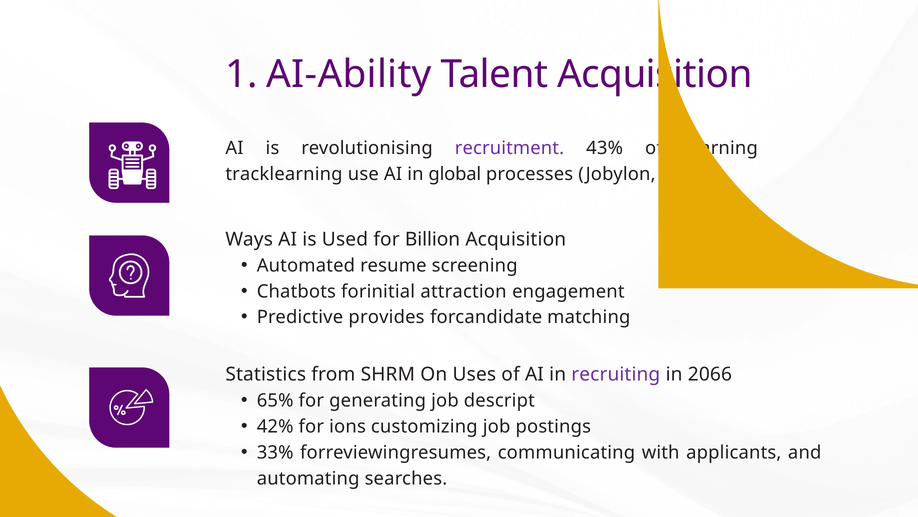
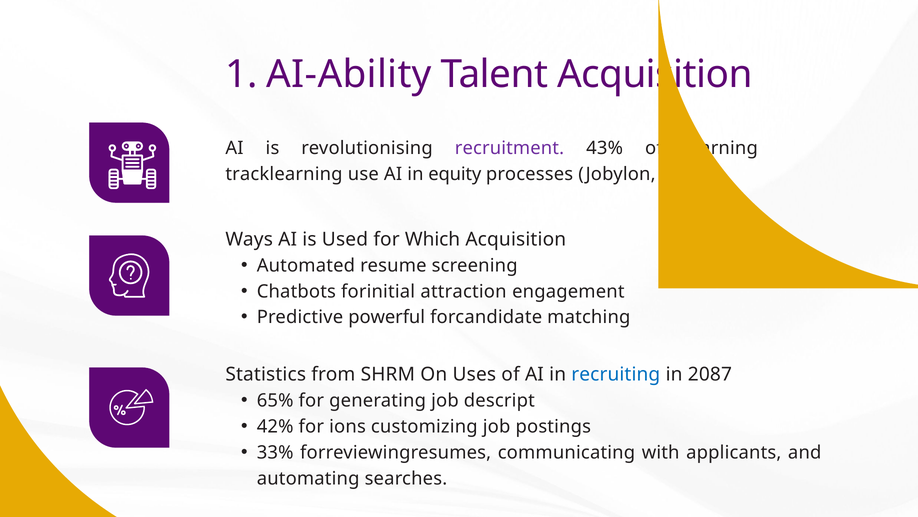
global: global -> equity
Billion: Billion -> Which
provides: provides -> powerful
recruiting colour: purple -> blue
2066: 2066 -> 2087
